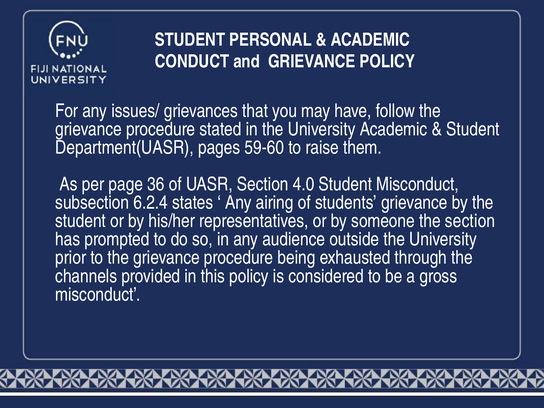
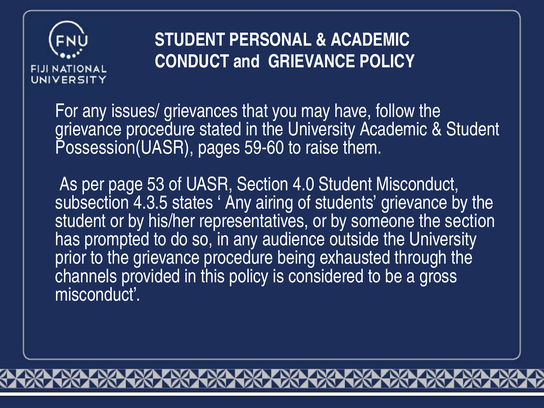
Department(UASR: Department(UASR -> Possession(UASR
36: 36 -> 53
6.2.4: 6.2.4 -> 4.3.5
